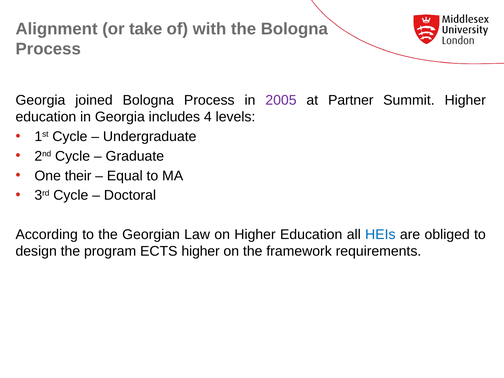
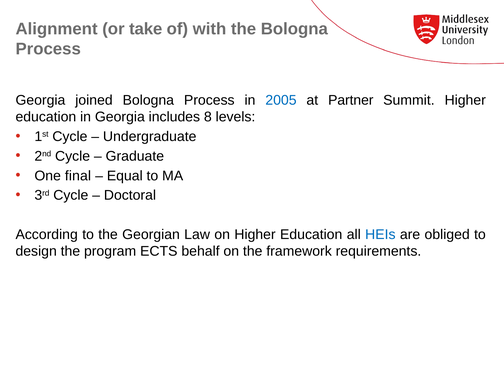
2005 colour: purple -> blue
4: 4 -> 8
their: their -> final
ECTS higher: higher -> behalf
